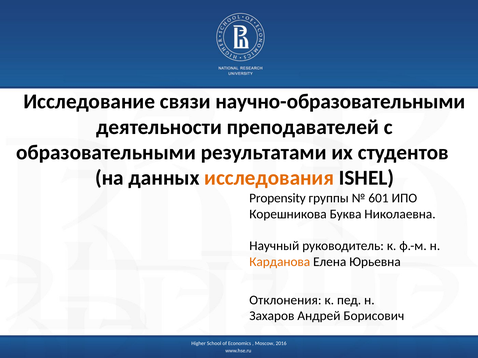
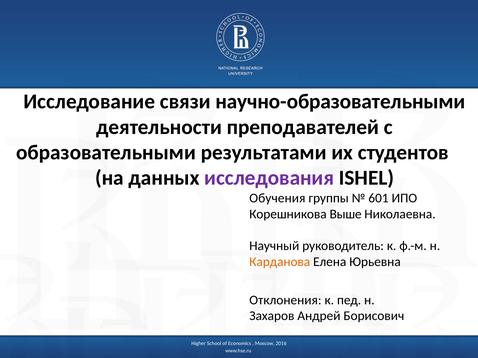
исследования colour: orange -> purple
Propensity: Propensity -> Обучения
Буква: Буква -> Выше
